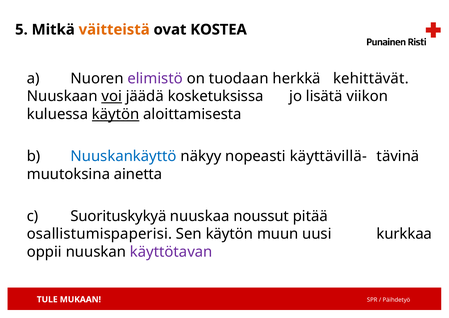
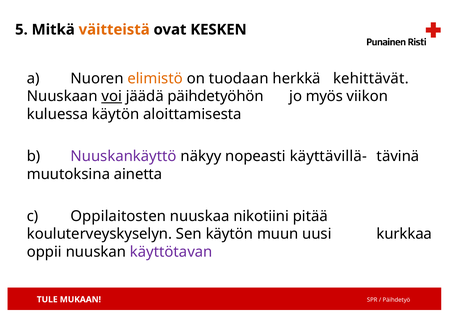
KOSTEA: KOSTEA -> KESKEN
elimistö colour: purple -> orange
kosketuksissa: kosketuksissa -> päihdetyöhön
lisätä: lisätä -> myös
käytön at (116, 114) underline: present -> none
Nuuskankäyttö colour: blue -> purple
Suorituskykyä: Suorituskykyä -> Oppilaitosten
noussut: noussut -> nikotiini
osallistumispaperisi: osallistumispaperisi -> kouluterveyskyselyn
